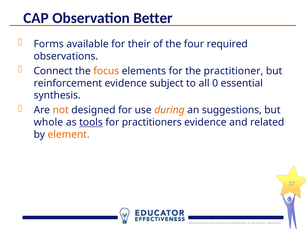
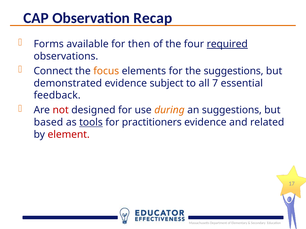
Better: Better -> Recap
their: their -> then
required underline: none -> present
the practitioner: practitioner -> suggestions
reinforcement: reinforcement -> demonstrated
0: 0 -> 7
synthesis: synthesis -> feedback
not colour: orange -> red
whole: whole -> based
element colour: orange -> red
